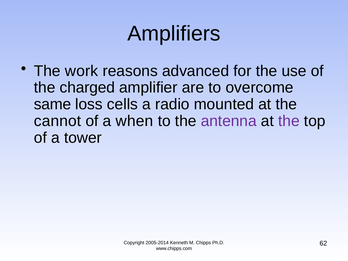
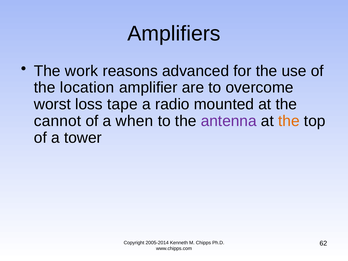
charged: charged -> location
same: same -> worst
cells: cells -> tape
the at (289, 121) colour: purple -> orange
